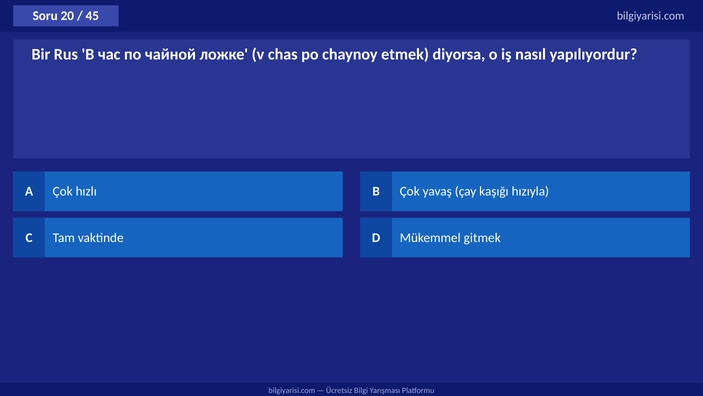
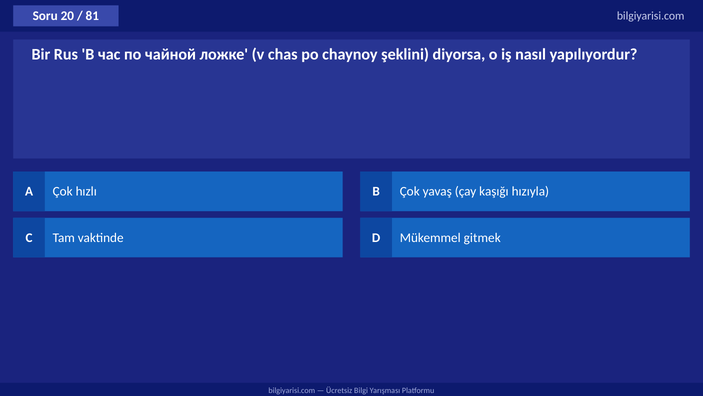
45: 45 -> 81
etmek: etmek -> şeklini
